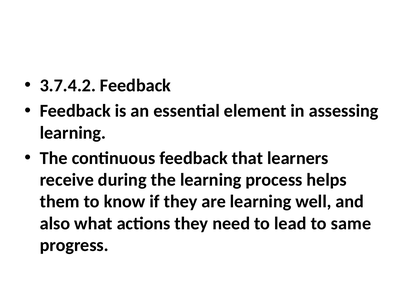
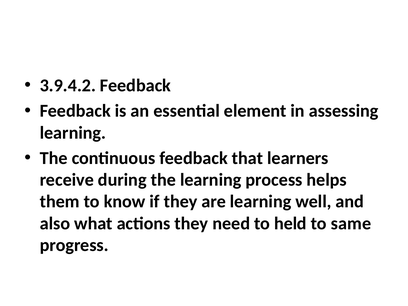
3.7.4.2: 3.7.4.2 -> 3.9.4.2
lead: lead -> held
